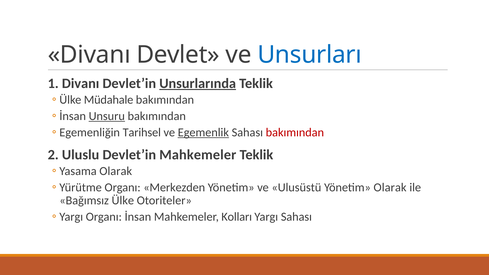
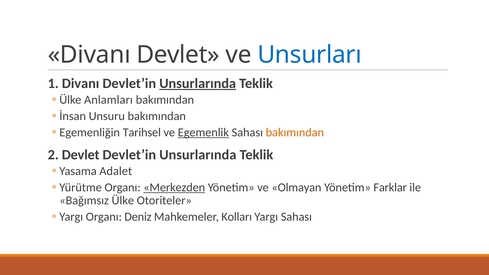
Müdahale: Müdahale -> Anlamları
Unsuru underline: present -> none
bakımından at (295, 132) colour: red -> orange
2 Uluslu: Uluslu -> Devlet
Mahkemeler at (198, 155): Mahkemeler -> Unsurlarında
Olarak at (116, 171): Olarak -> Adalet
Merkezden underline: none -> present
Ulusüstü: Ulusüstü -> Olmayan
Yönetim Olarak: Olarak -> Farklar
İnsan: İnsan -> Deniz
